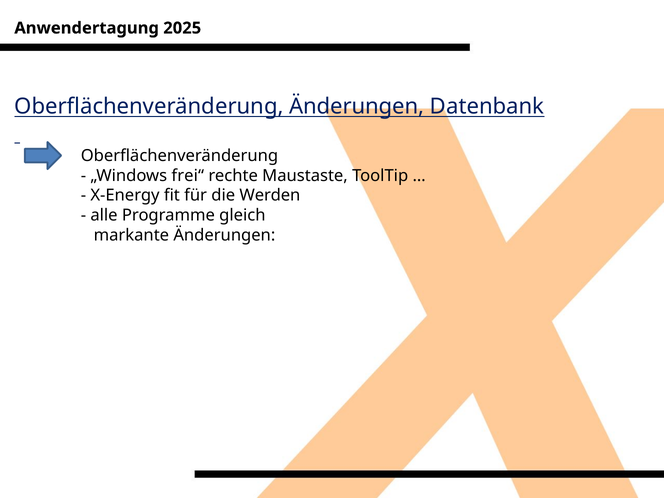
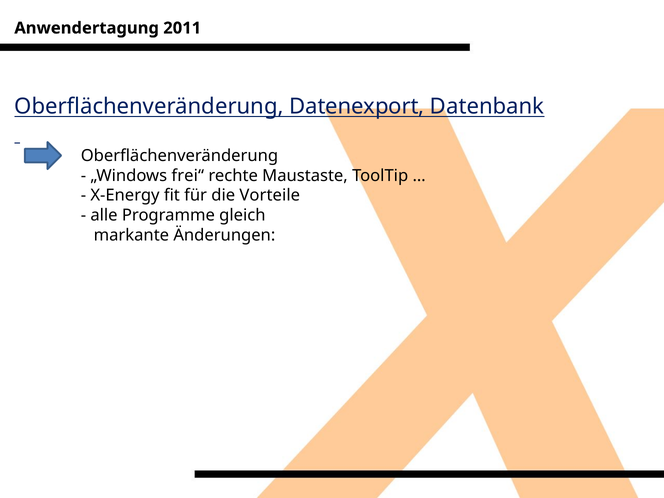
2025: 2025 -> 2011
Oberflächenveränderung Änderungen: Änderungen -> Datenexport
Werden: Werden -> Vorteile
